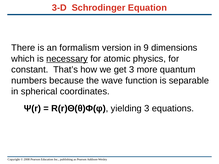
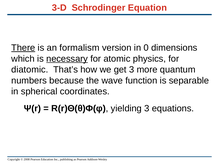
There underline: none -> present
9: 9 -> 0
constant: constant -> diatomic
